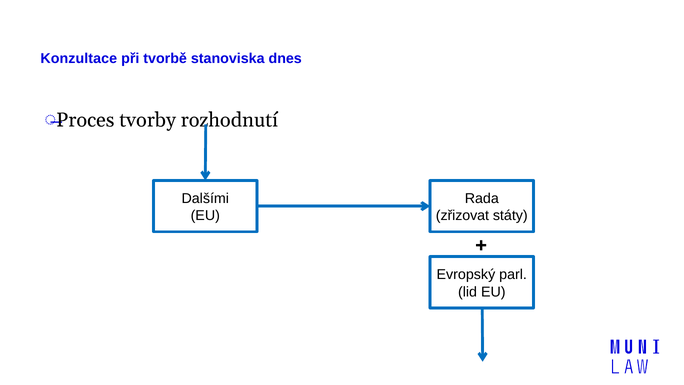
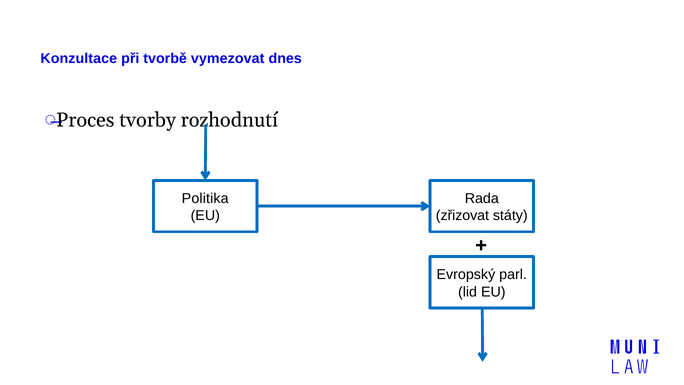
stanoviska: stanoviska -> vymezovat
Dalšími: Dalšími -> Politika
